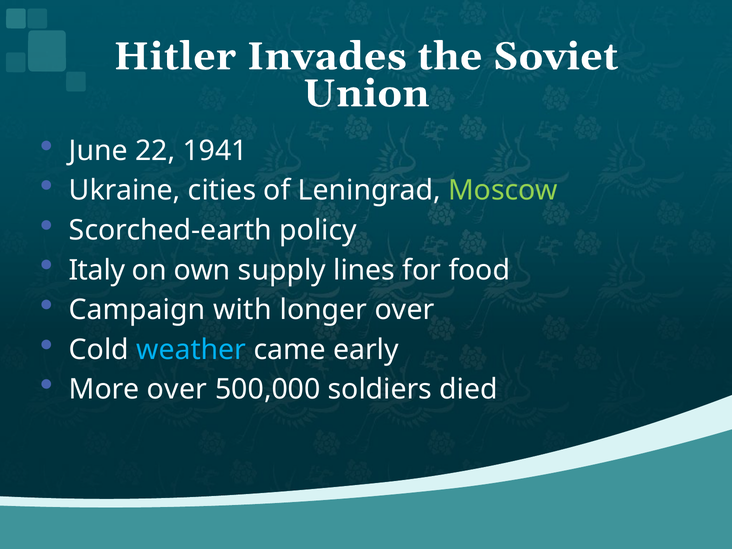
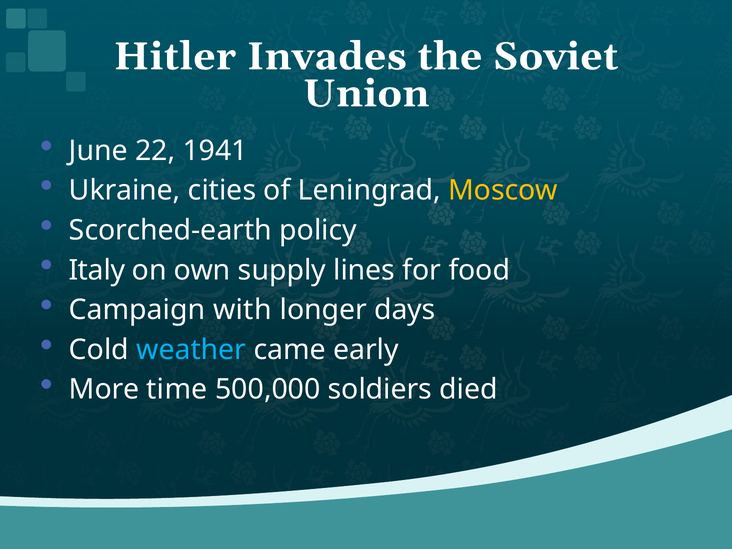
Moscow colour: light green -> yellow
longer over: over -> days
More over: over -> time
